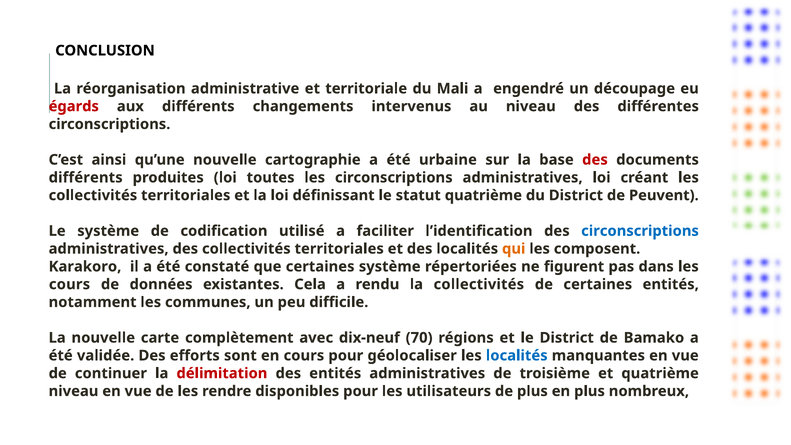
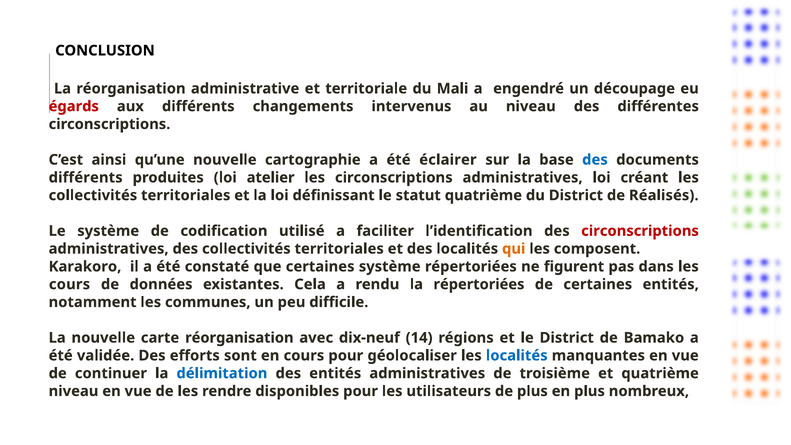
urbaine: urbaine -> éclairer
des at (595, 160) colour: red -> blue
toutes: toutes -> atelier
Peuvent: Peuvent -> Réalisés
circonscriptions at (640, 231) colour: blue -> red
la collectivités: collectivités -> répertoriées
carte complètement: complètement -> réorganisation
70: 70 -> 14
délimitation colour: red -> blue
